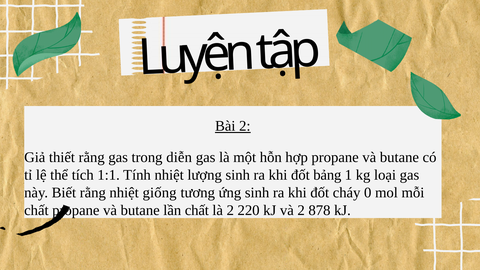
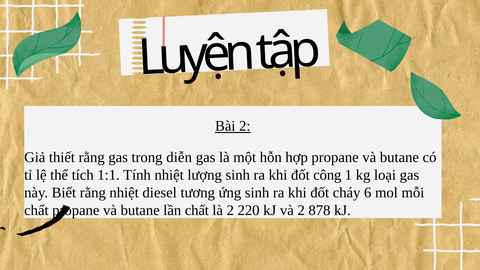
bảng: bảng -> công
giống: giống -> diesel
0: 0 -> 6
